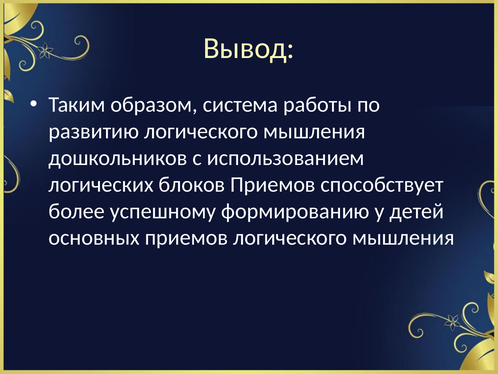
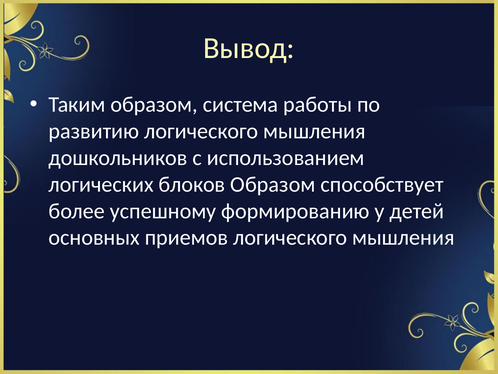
блоков Приемов: Приемов -> Образом
